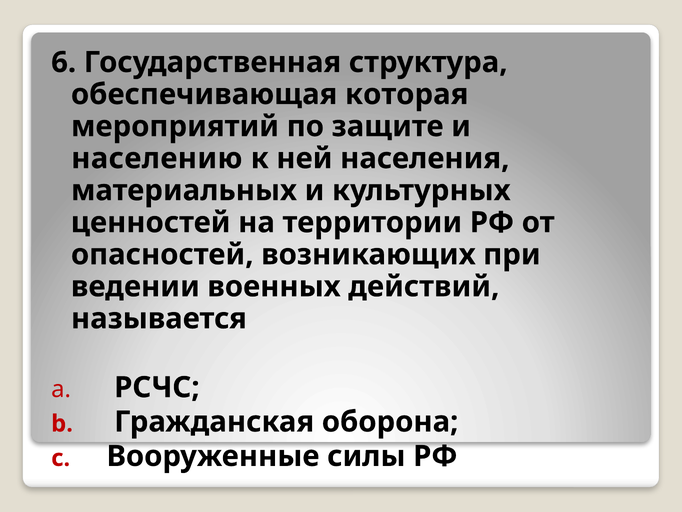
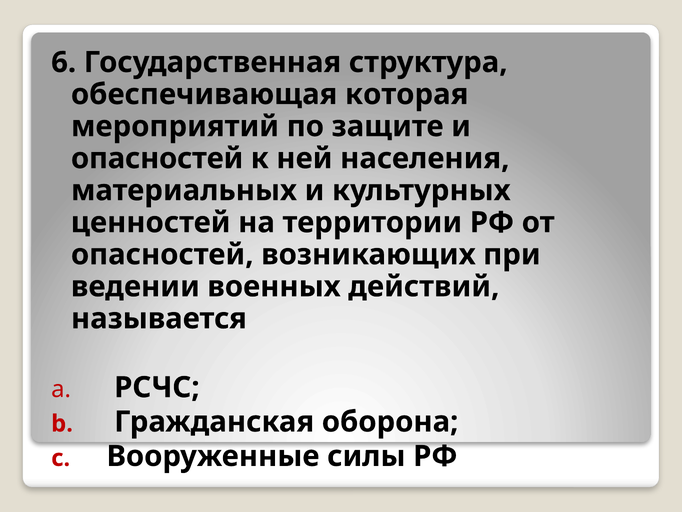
населению at (157, 158): населению -> опасностей
